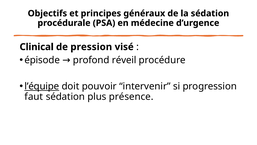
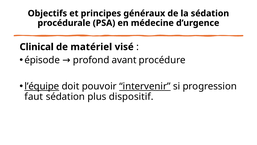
pression: pression -> matériel
réveil: réveil -> avant
intervenir underline: none -> present
présence: présence -> dispositif
